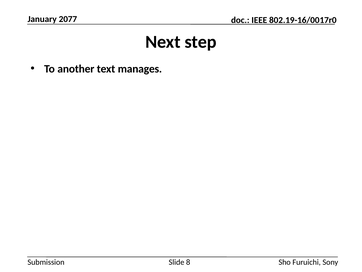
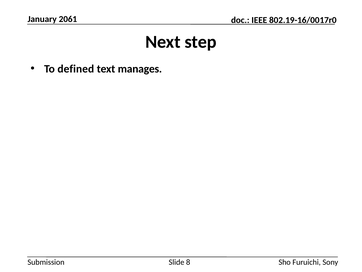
2077: 2077 -> 2061
another: another -> defined
